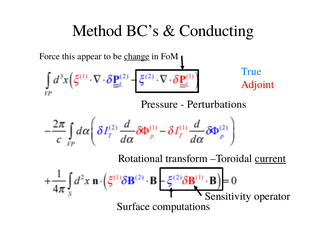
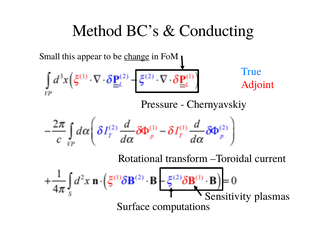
Force: Force -> Small
Perturbations: Perturbations -> Chernyavskiy
current underline: present -> none
operator: operator -> plasmas
